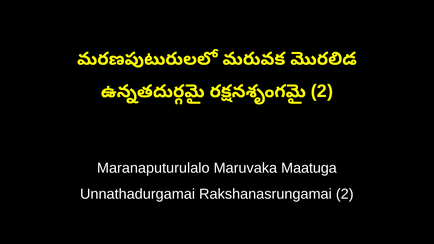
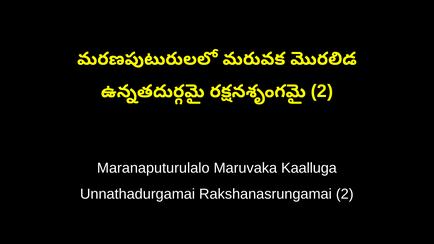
Maatuga: Maatuga -> Kaalluga
